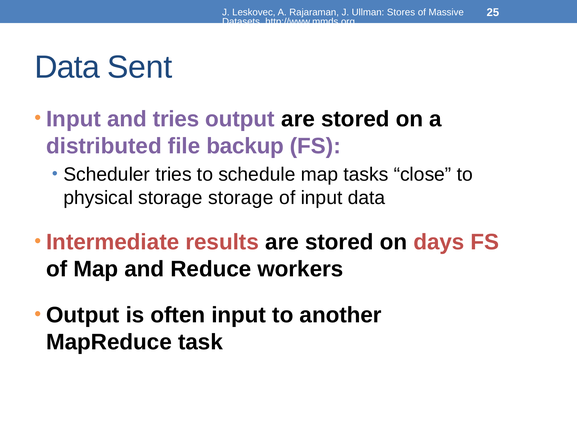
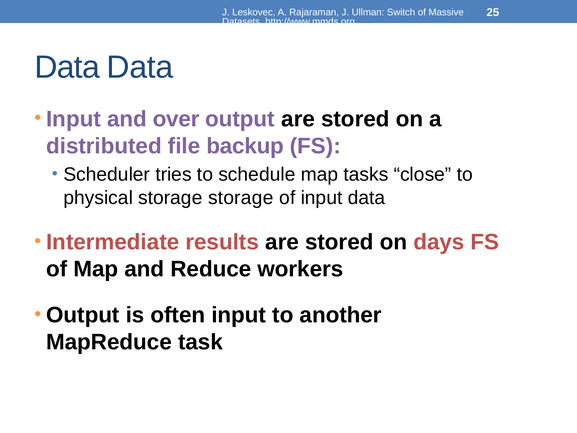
Stores: Stores -> Switch
Data Sent: Sent -> Data
and tries: tries -> over
